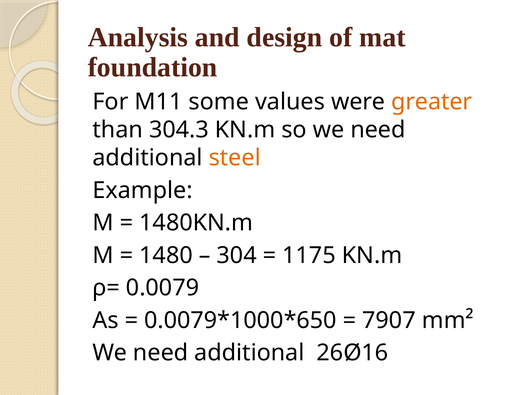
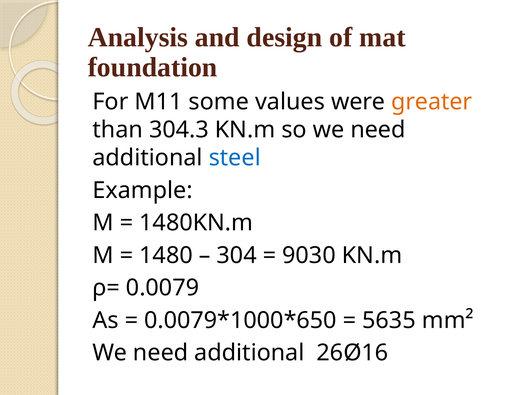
steel colour: orange -> blue
1175: 1175 -> 9030
7907: 7907 -> 5635
